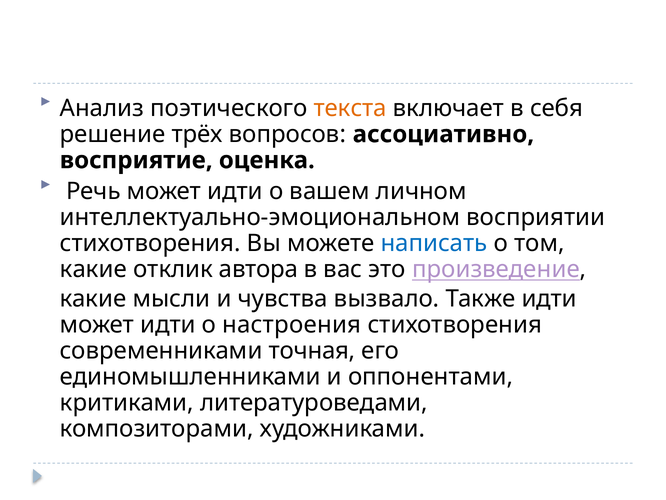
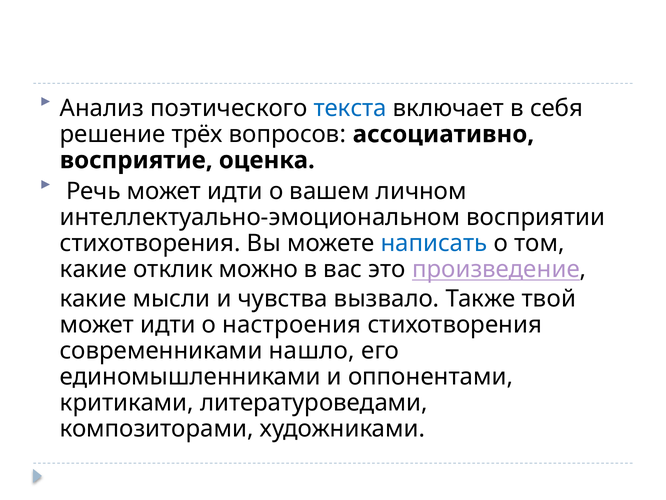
текста colour: orange -> blue
автора: автора -> можно
Также идти: идти -> твой
точная: точная -> нашло
